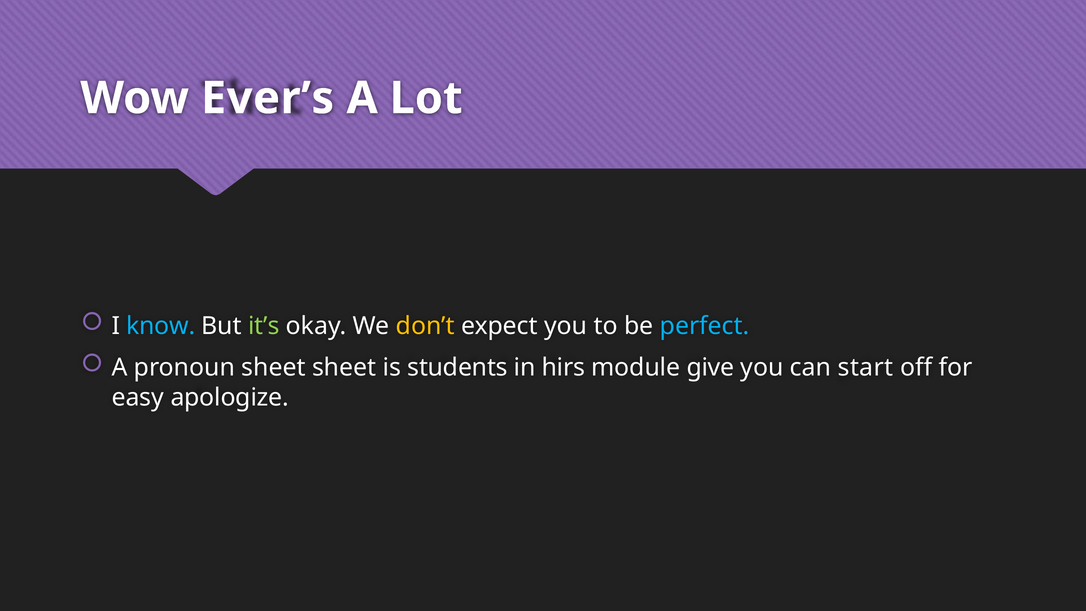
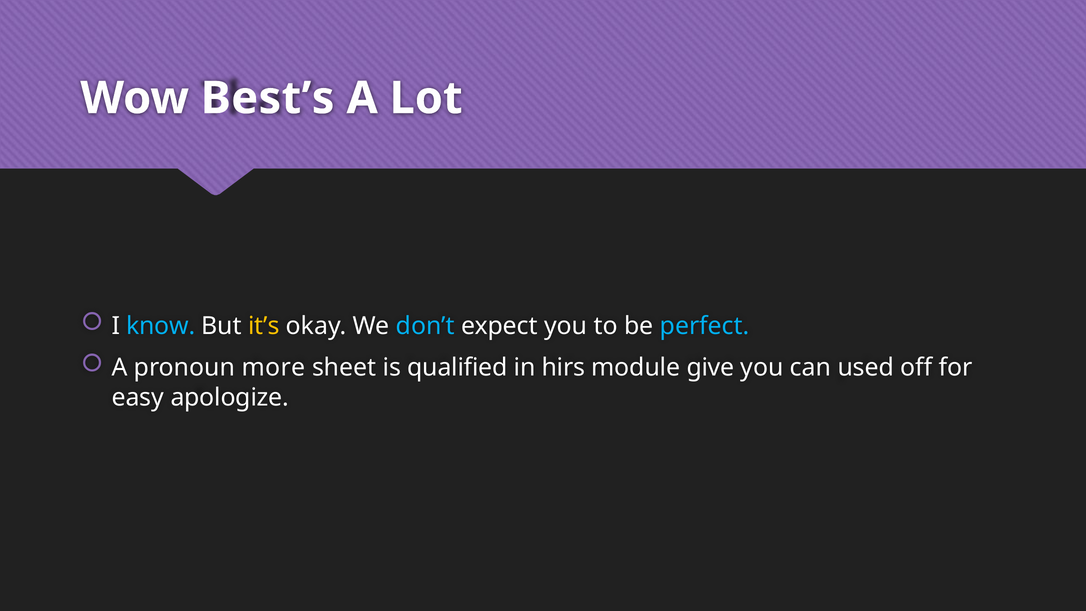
Ever’s: Ever’s -> Best’s
it’s colour: light green -> yellow
don’t colour: yellow -> light blue
pronoun sheet: sheet -> more
students: students -> qualified
start: start -> used
